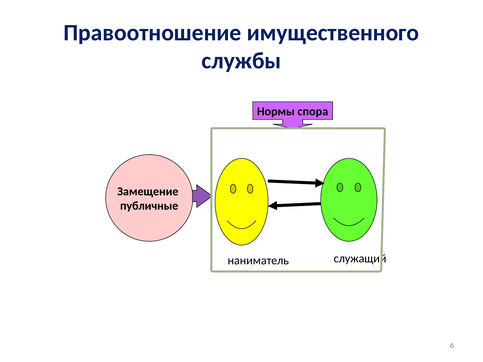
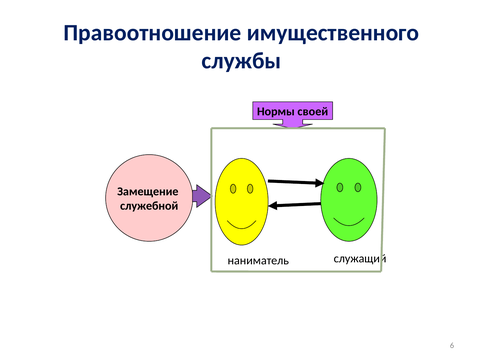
спора: спора -> своей
публичные: публичные -> служебной
